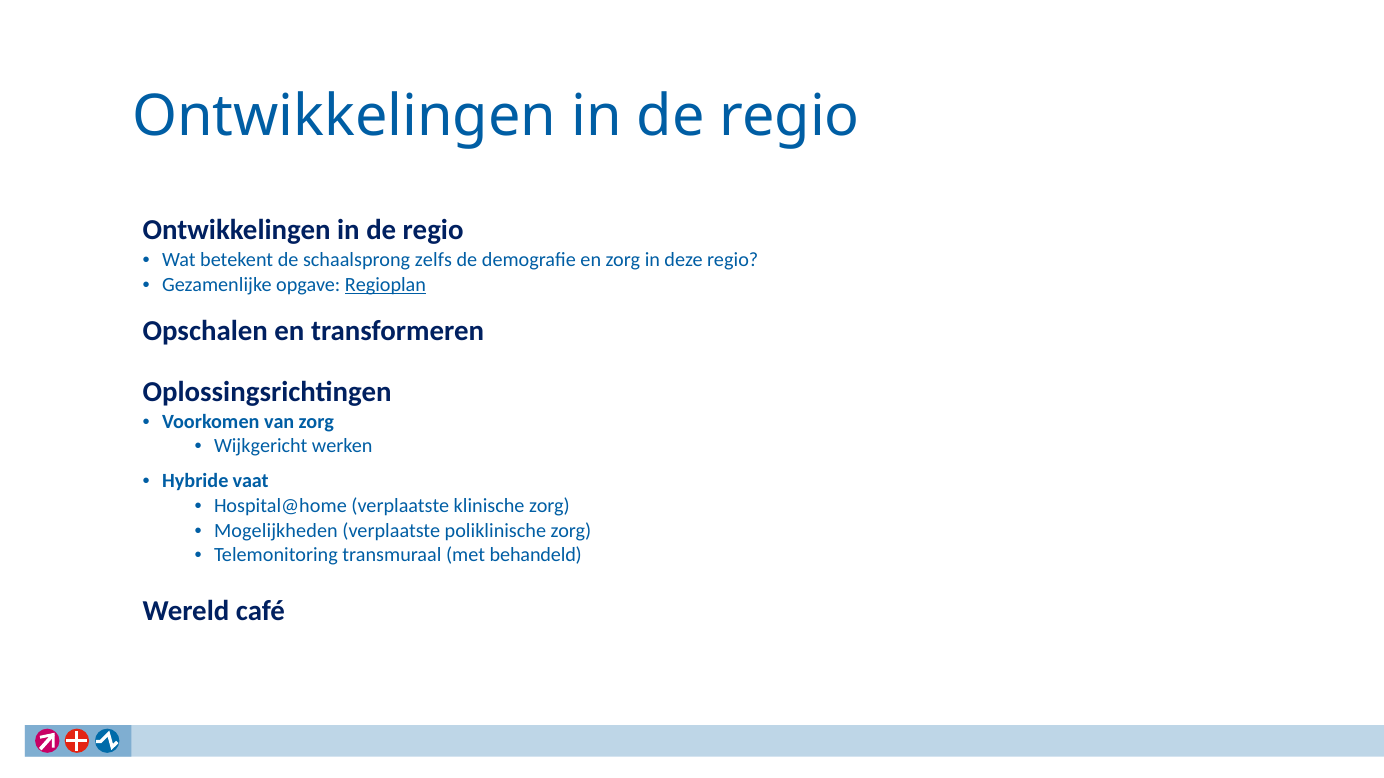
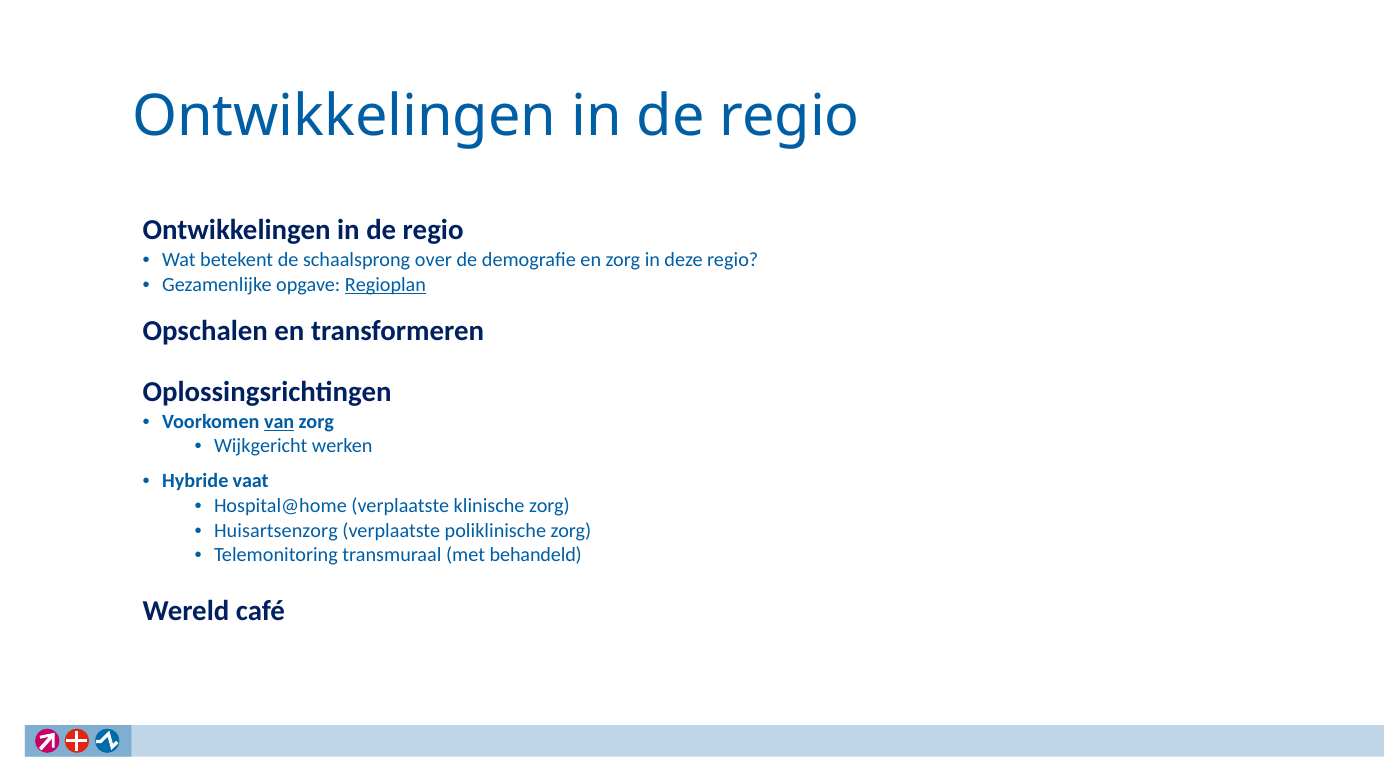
zelfs: zelfs -> over
van underline: none -> present
Mogelijkheden: Mogelijkheden -> Huisartsenzorg
